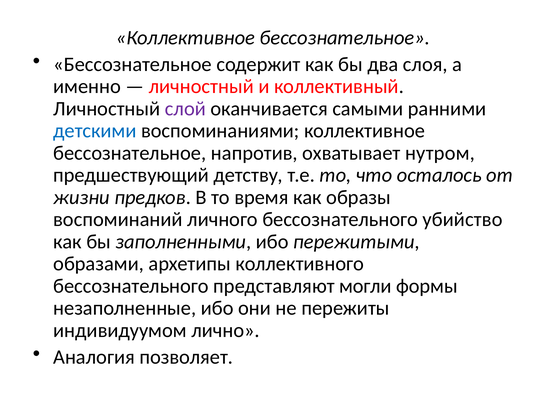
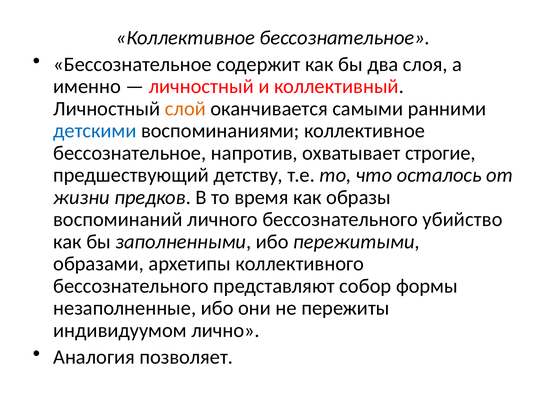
слой colour: purple -> orange
нутром: нутром -> строгие
могли: могли -> собор
